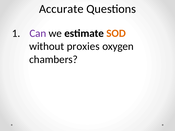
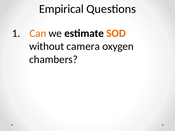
Accurate: Accurate -> Empirical
Can colour: purple -> orange
proxies: proxies -> camera
